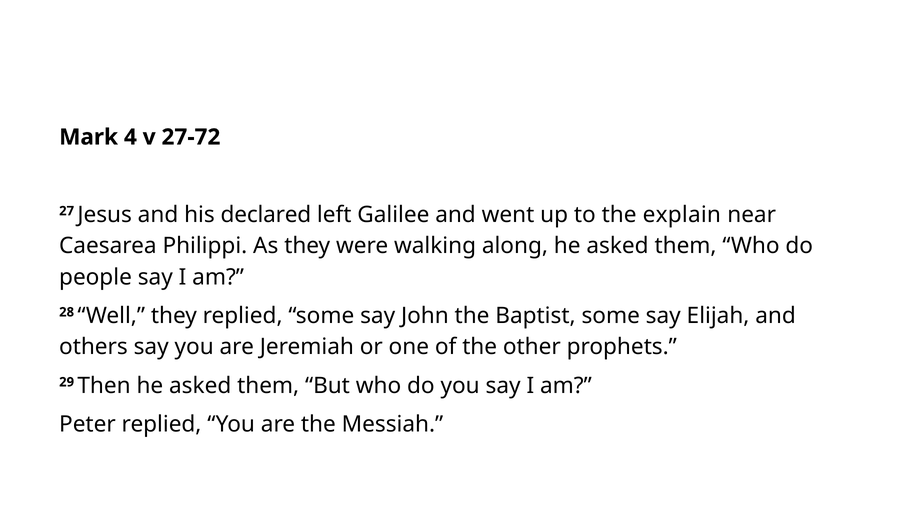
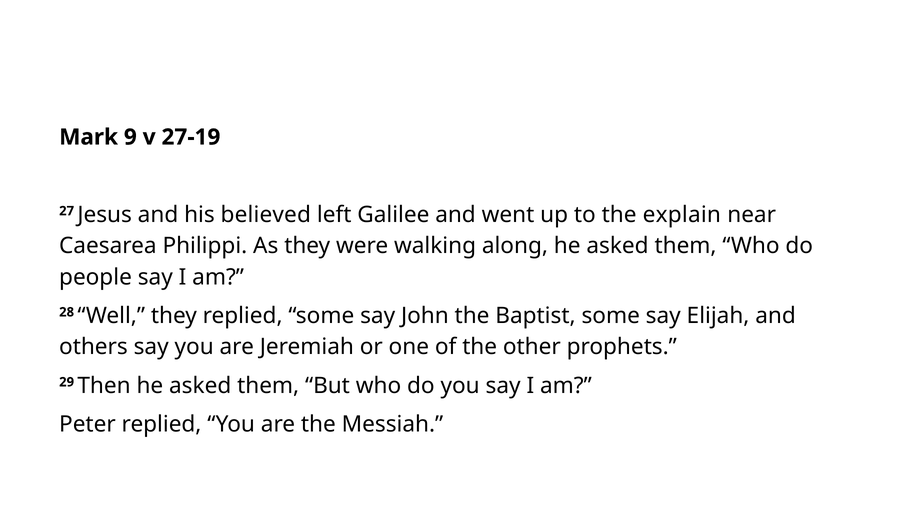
4: 4 -> 9
27-72: 27-72 -> 27-19
declared: declared -> believed
